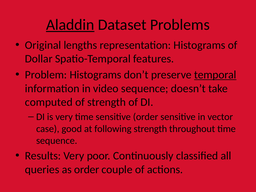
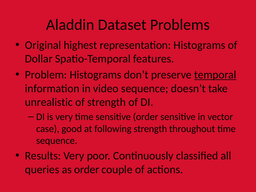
Aladdin underline: present -> none
lengths: lengths -> highest
computed: computed -> unrealistic
